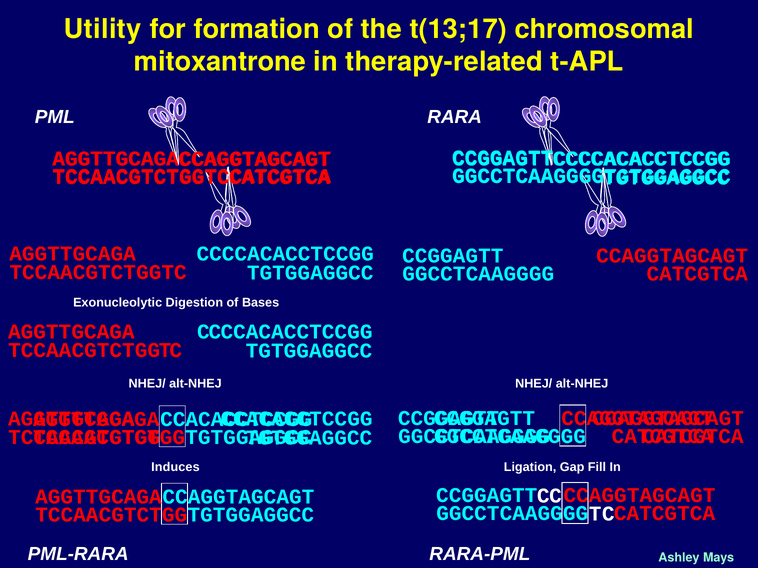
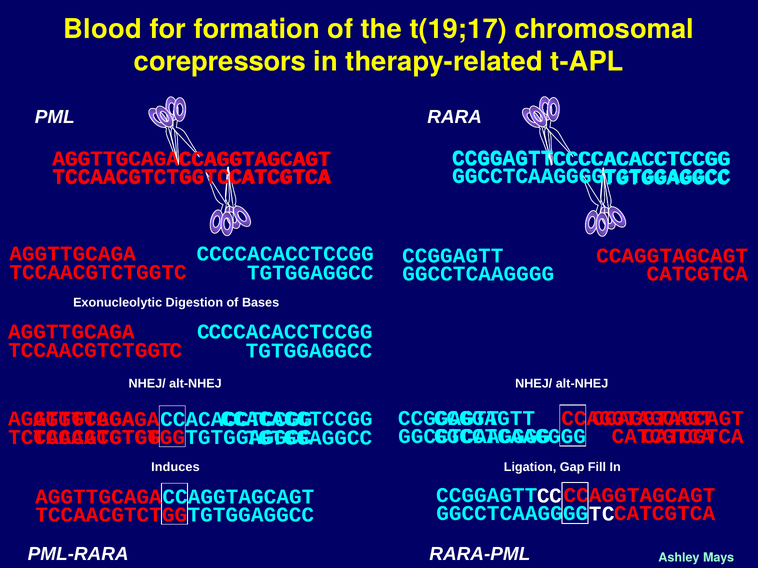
Utility: Utility -> Blood
t(13;17: t(13;17 -> t(19;17
mitoxantrone: mitoxantrone -> corepressors
